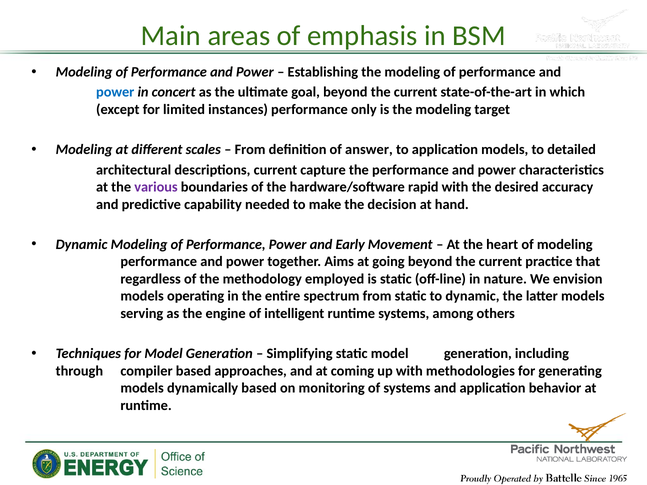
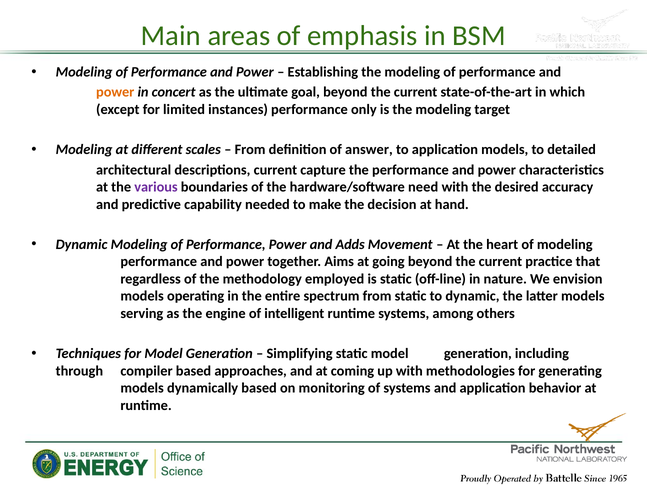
power at (115, 92) colour: blue -> orange
rapid: rapid -> need
Early: Early -> Adds
